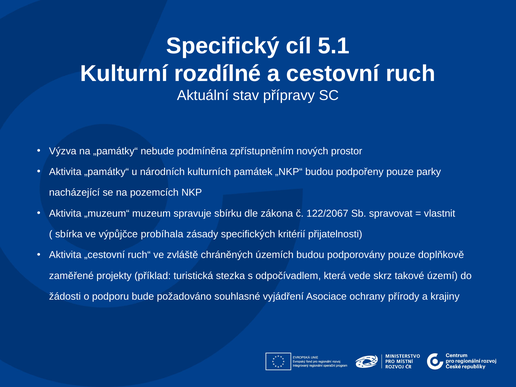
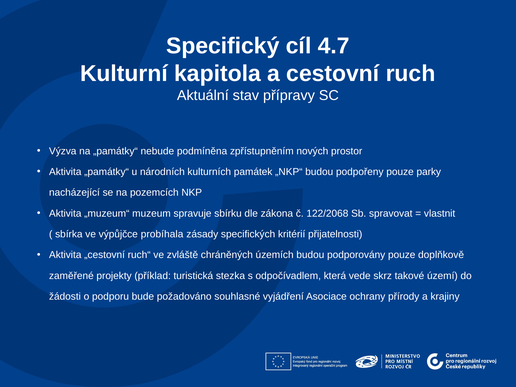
5.1: 5.1 -> 4.7
rozdílné: rozdílné -> kapitola
122/2067: 122/2067 -> 122/2068
